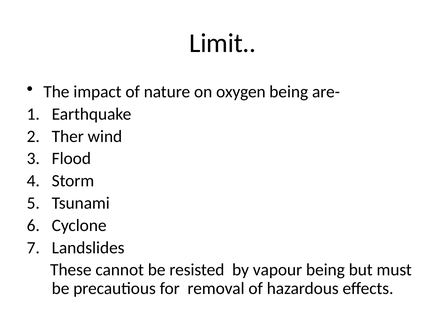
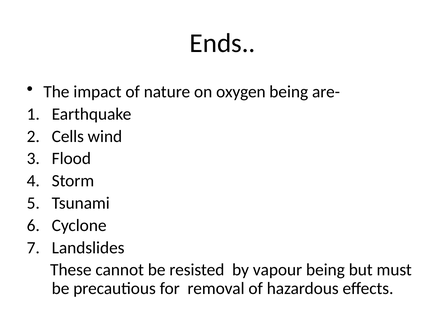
Limit: Limit -> Ends
Ther: Ther -> Cells
